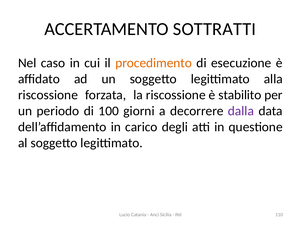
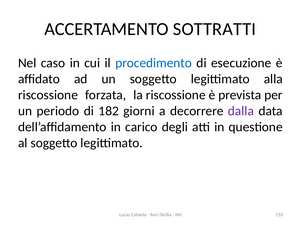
procedimento colour: orange -> blue
stabilito: stabilito -> prevista
100: 100 -> 182
